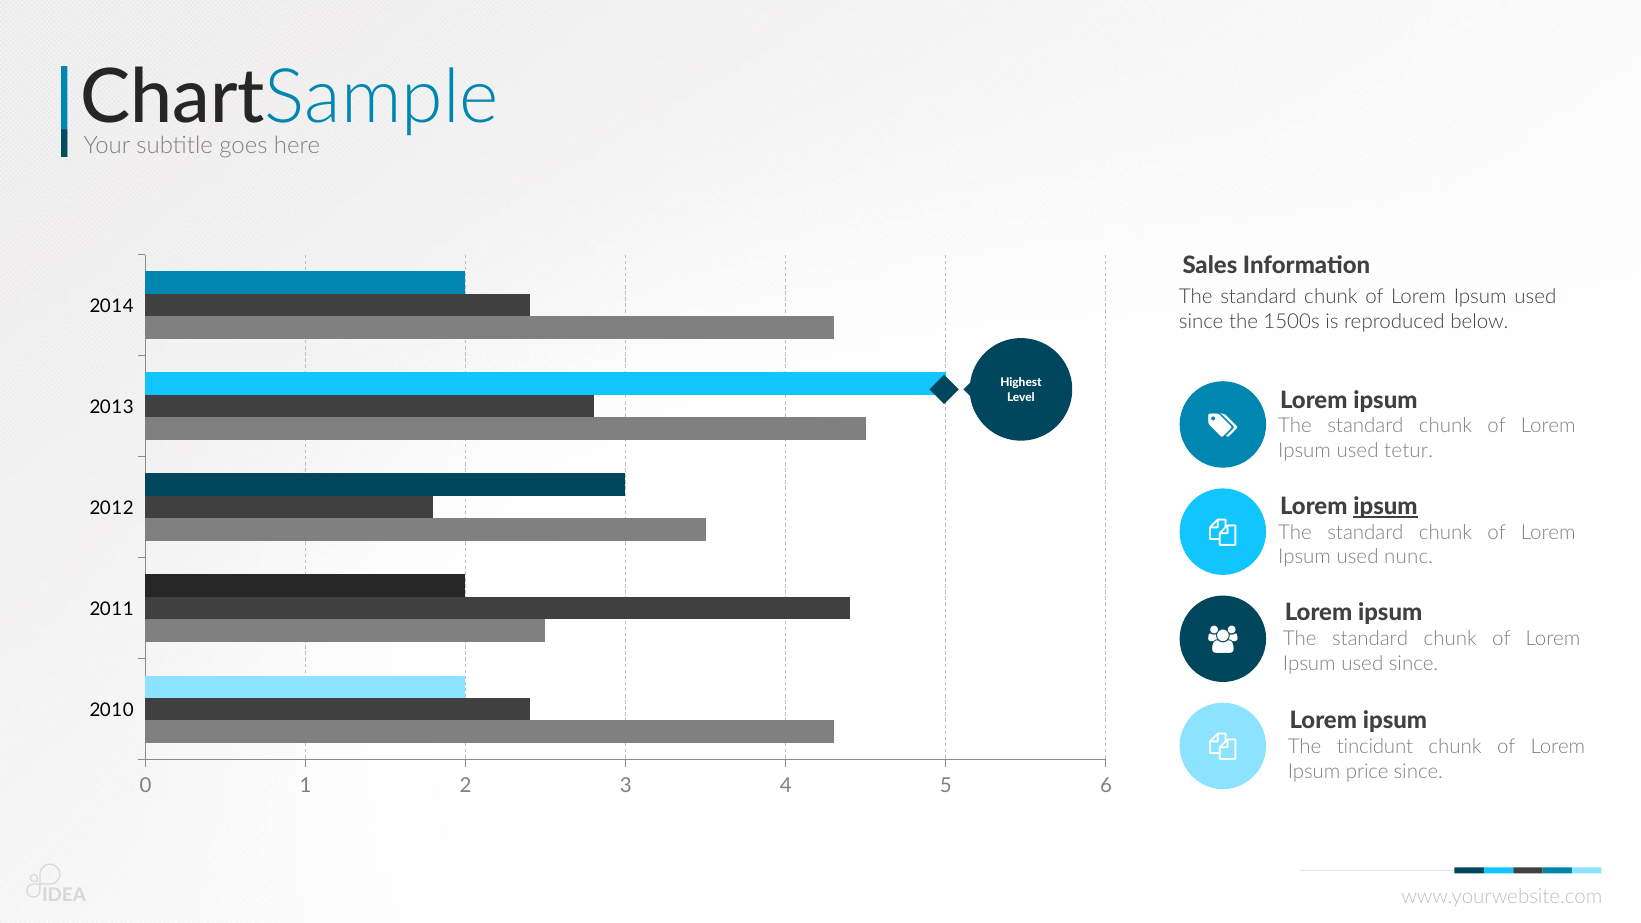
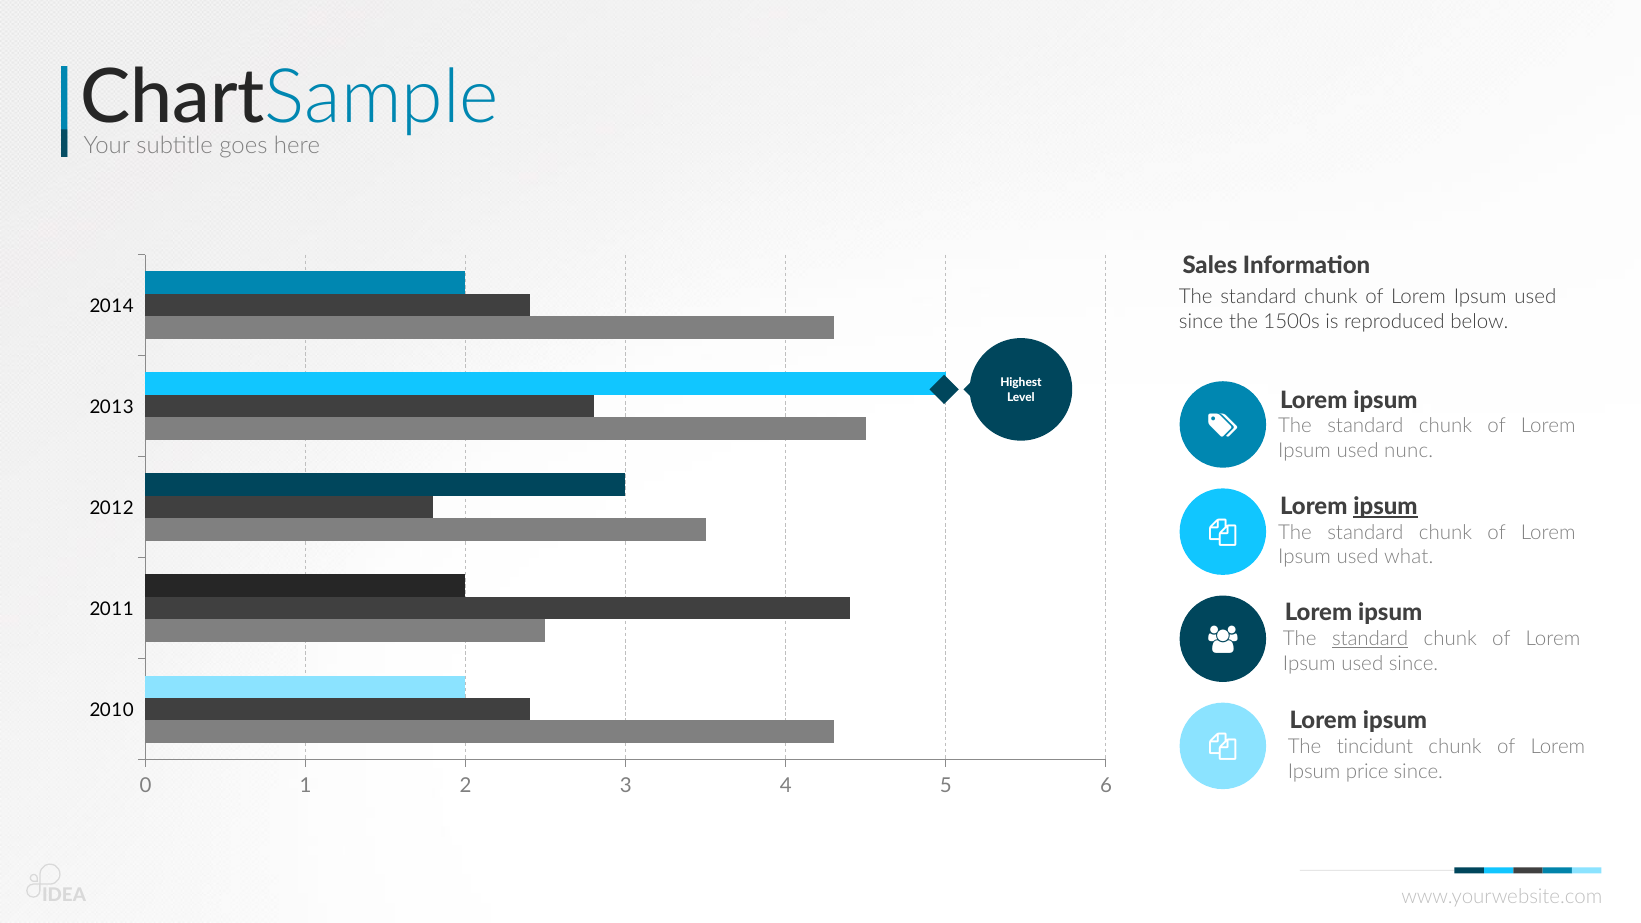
tetur: tetur -> nunc
nunc: nunc -> what
standard at (1370, 639) underline: none -> present
